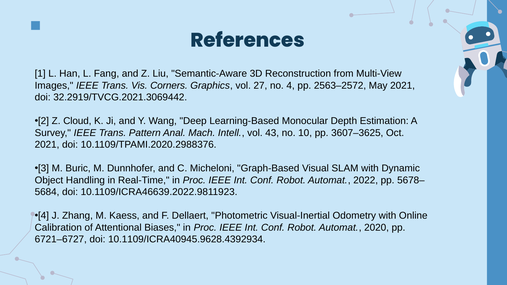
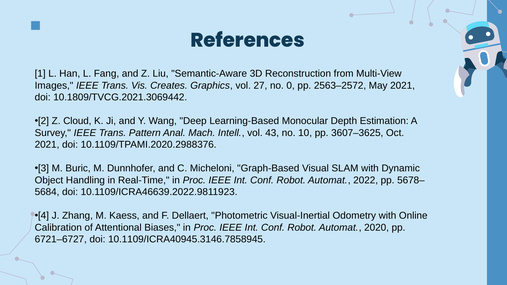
Corners: Corners -> Creates
4: 4 -> 0
32.2919/TVCG.2021.3069442: 32.2919/TVCG.2021.3069442 -> 10.1809/TVCG.2021.3069442
10.1109/ICRA40945.9628.4392934: 10.1109/ICRA40945.9628.4392934 -> 10.1109/ICRA40945.3146.7858945
